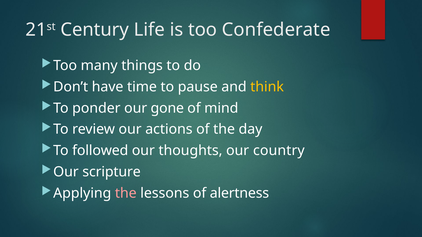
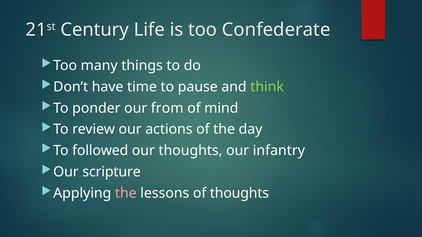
think colour: yellow -> light green
gone: gone -> from
country: country -> infantry
of alertness: alertness -> thoughts
